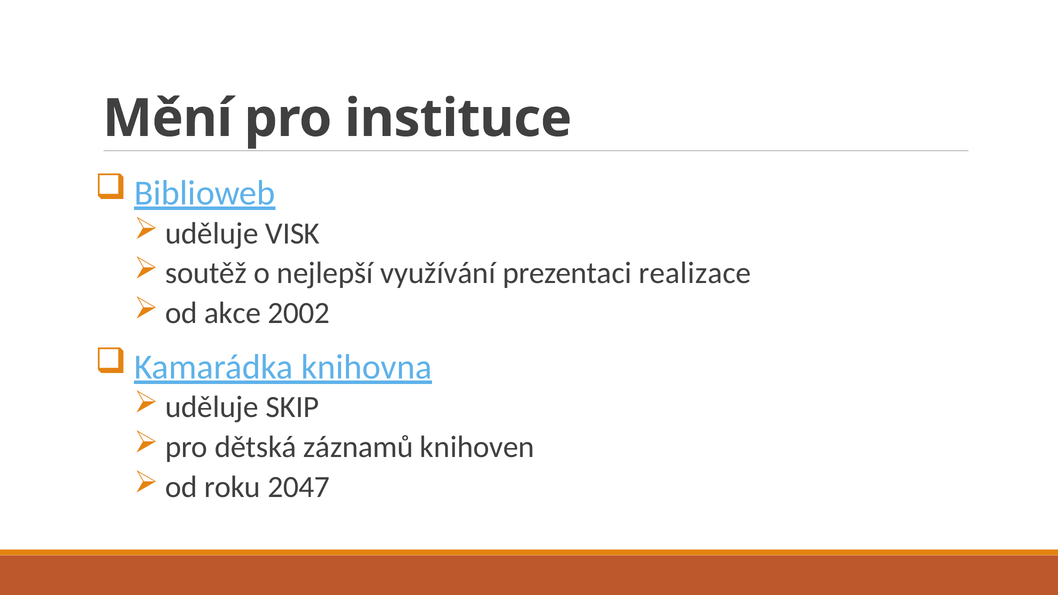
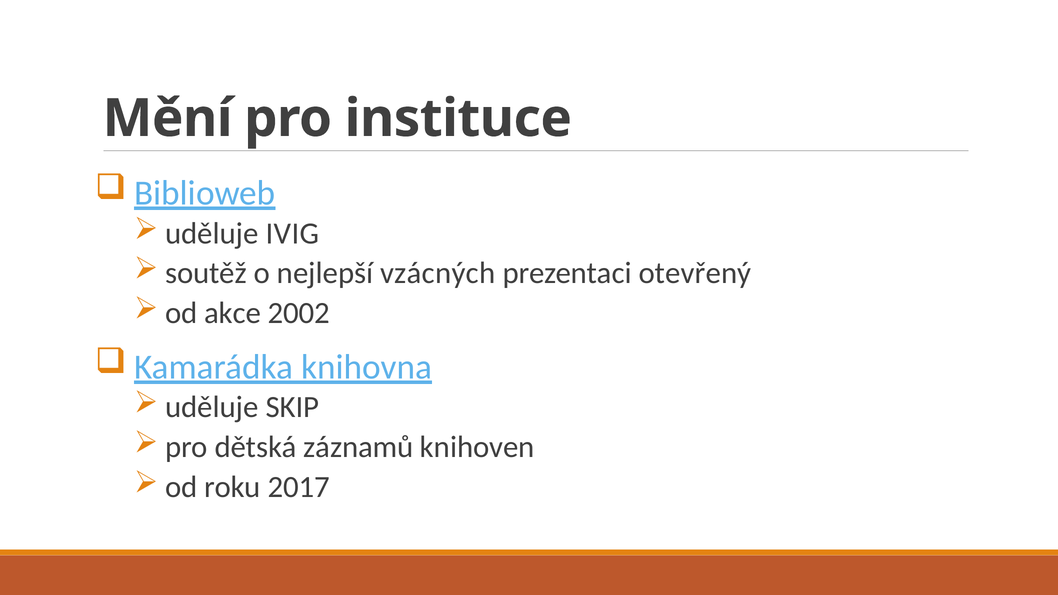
VISK: VISK -> IVIG
využívání: využívání -> vzácných
realizace: realizace -> otevřený
2047: 2047 -> 2017
